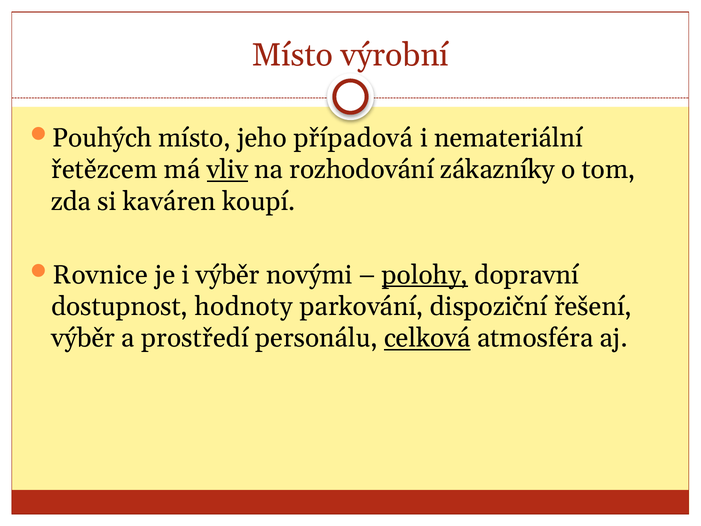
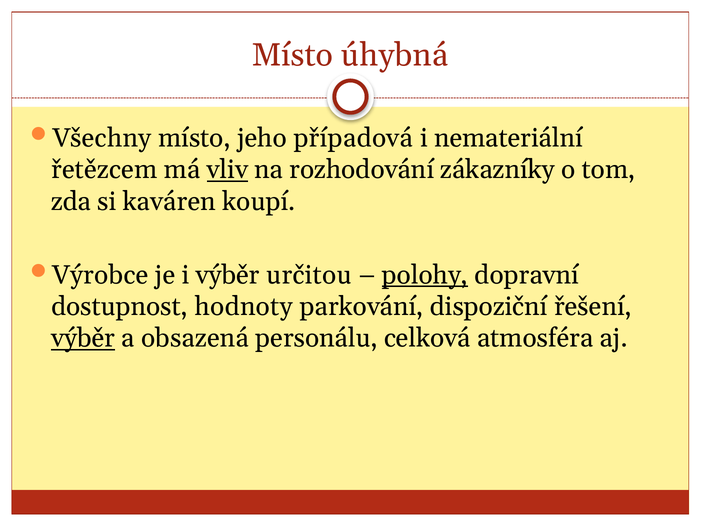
výrobní: výrobní -> úhybná
Pouhých: Pouhých -> Všechny
Rovnice: Rovnice -> Výrobce
novými: novými -> určitou
výběr at (83, 338) underline: none -> present
prostředí: prostředí -> obsazená
celková underline: present -> none
